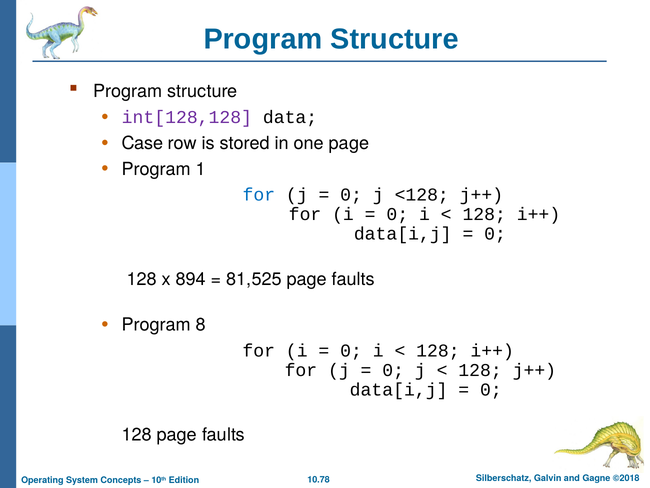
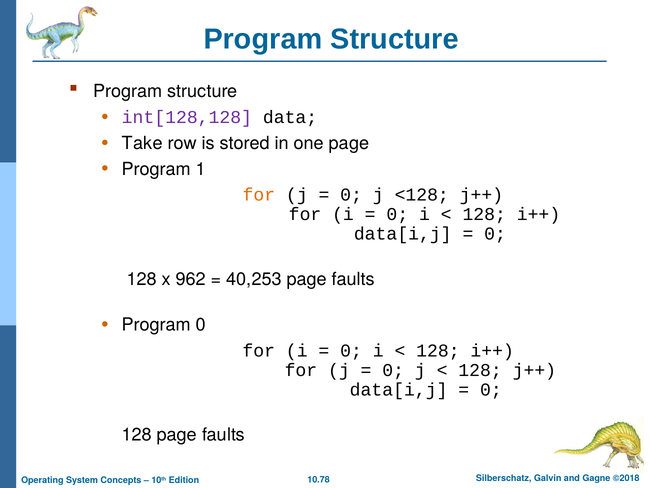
Case: Case -> Take
for at (259, 195) colour: blue -> orange
894: 894 -> 962
81,525: 81,525 -> 40,253
Program 8: 8 -> 0
